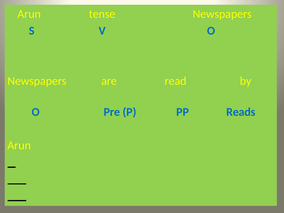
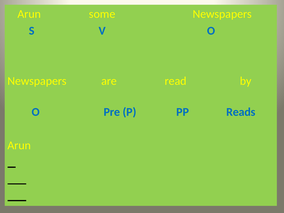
tense: tense -> some
